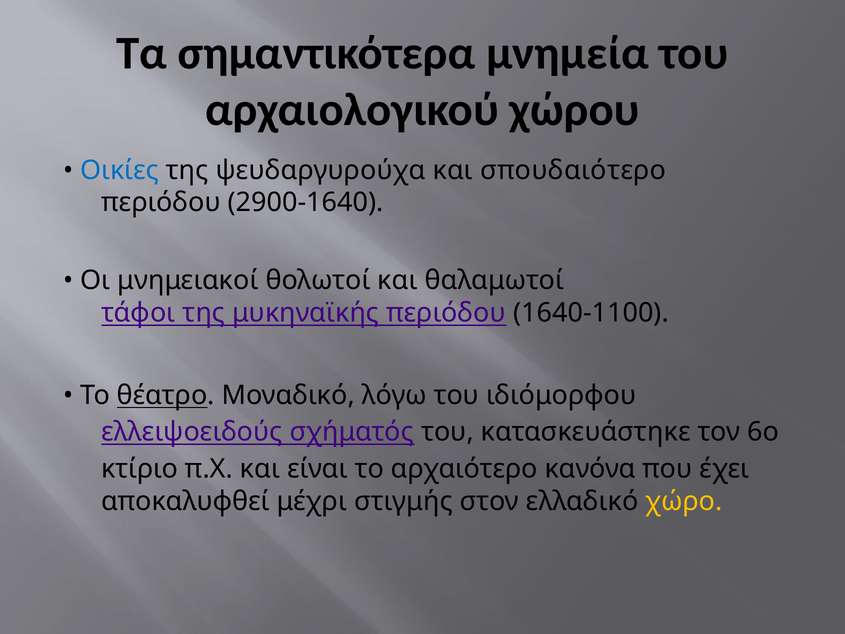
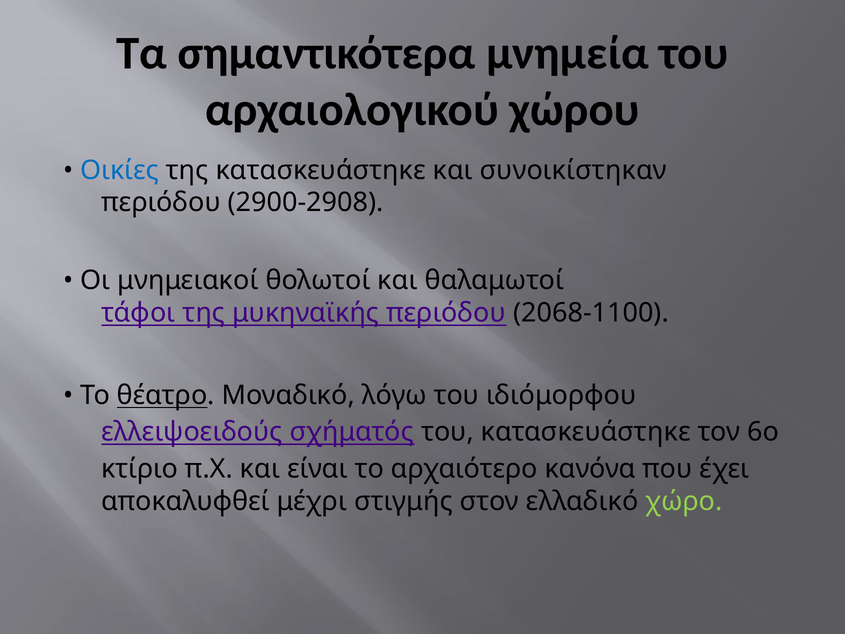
της ψευδαργυρούχα: ψευδαργυρούχα -> κατασκευάστηκε
σπουδαιότερο: σπουδαιότερο -> συνοικίστηκαν
2900-1640: 2900-1640 -> 2900-2908
1640-1100: 1640-1100 -> 2068-1100
χώρο colour: yellow -> light green
